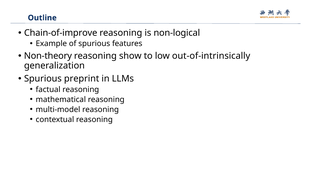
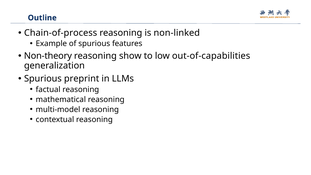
Chain-of-improve: Chain-of-improve -> Chain-of-process
non-logical: non-logical -> non-linked
out-of-intrinsically: out-of-intrinsically -> out-of-capabilities
